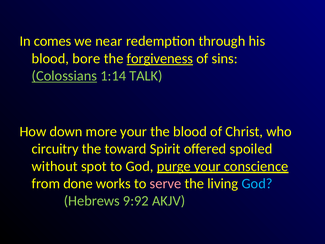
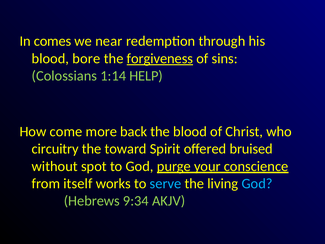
Colossians underline: present -> none
TALK: TALK -> HELP
down: down -> come
more your: your -> back
spoiled: spoiled -> bruised
done: done -> itself
serve colour: pink -> light blue
9:92: 9:92 -> 9:34
